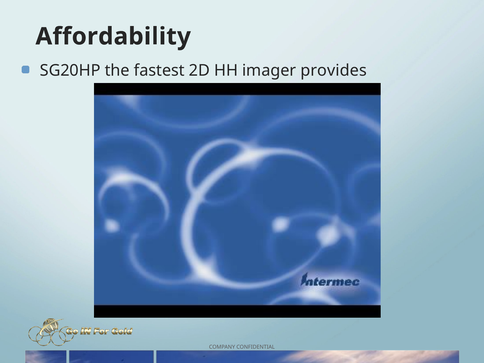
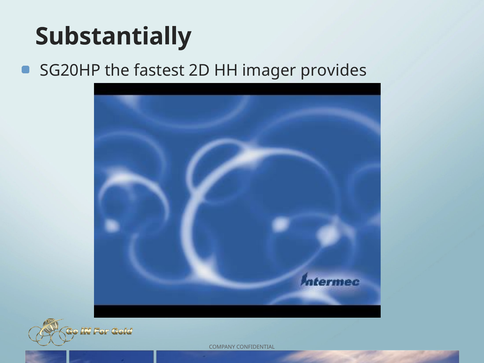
Affordability: Affordability -> Substantially
